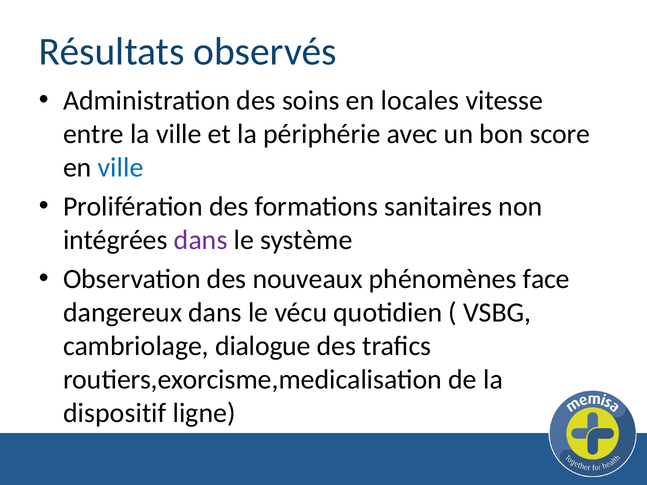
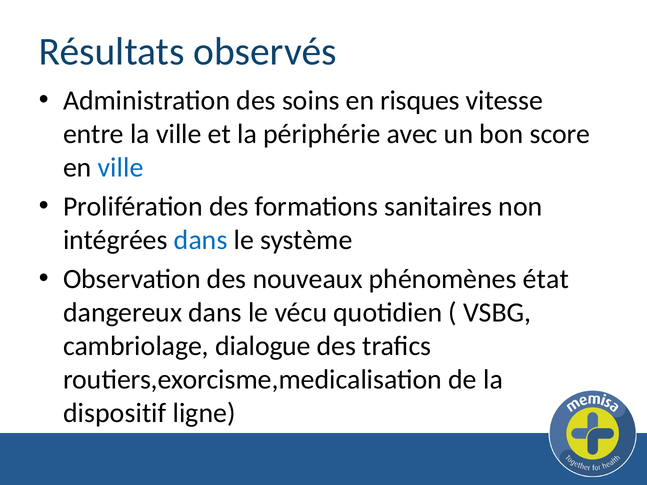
locales: locales -> risques
dans at (201, 240) colour: purple -> blue
face: face -> état
